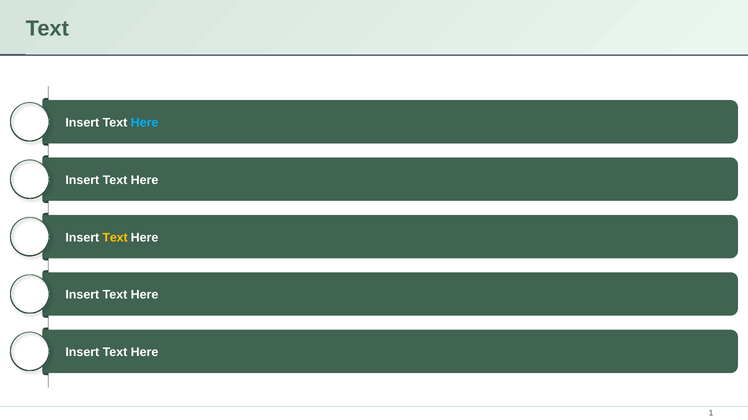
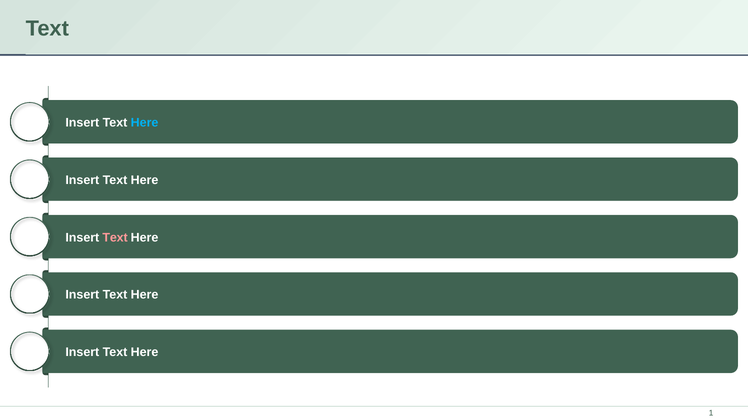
Text at (115, 238) colour: yellow -> pink
